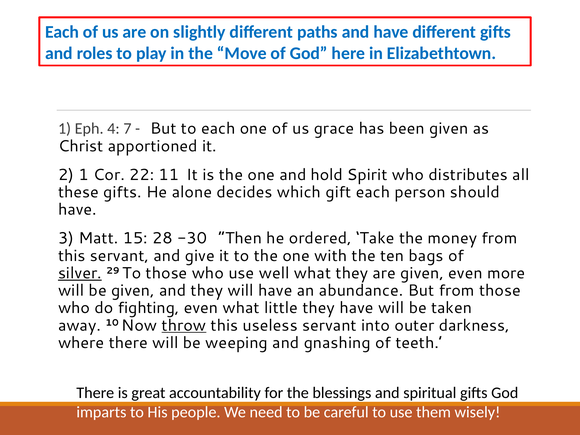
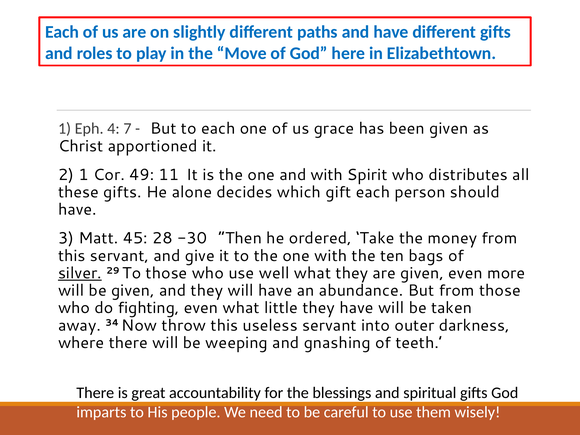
22: 22 -> 49
and hold: hold -> with
15: 15 -> 45
10: 10 -> 34
throw underline: present -> none
